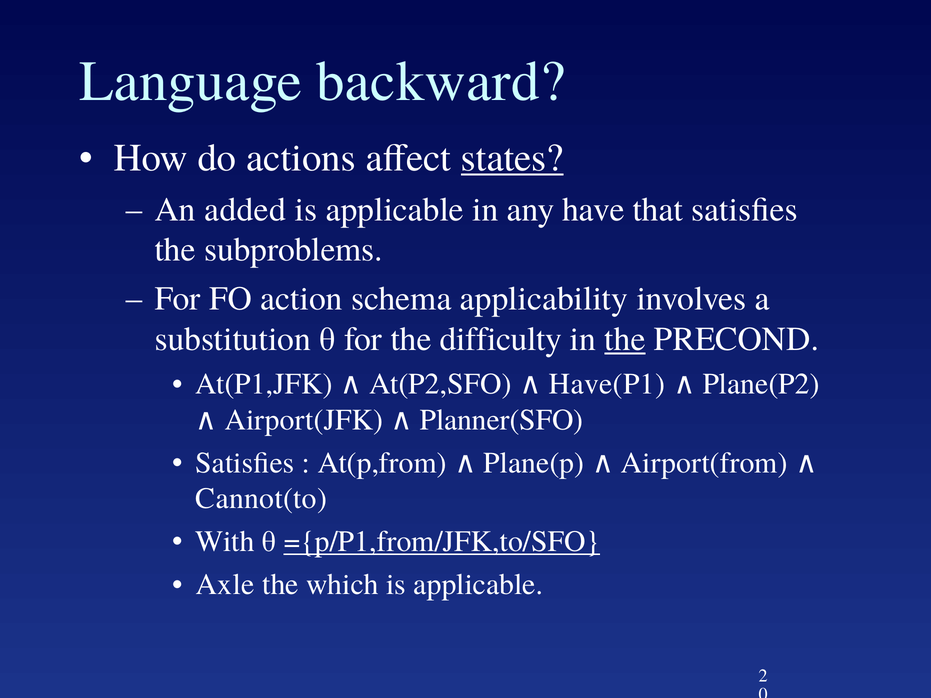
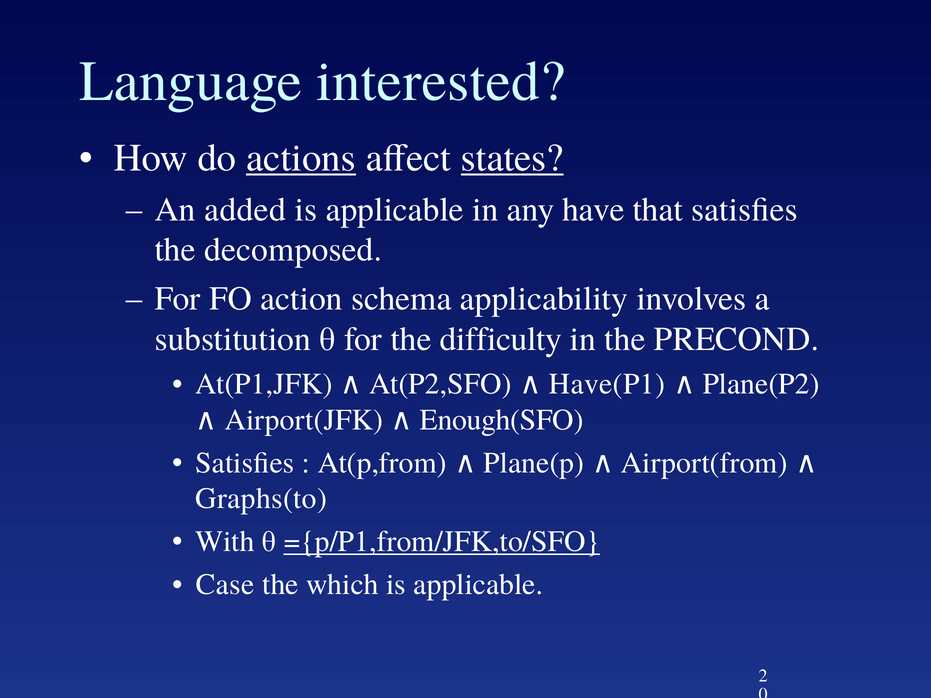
backward: backward -> interested
actions underline: none -> present
subproblems: subproblems -> decomposed
the at (625, 339) underline: present -> none
Planner(SFO: Planner(SFO -> Enough(SFO
Cannot(to: Cannot(to -> Graphs(to
Axle: Axle -> Case
